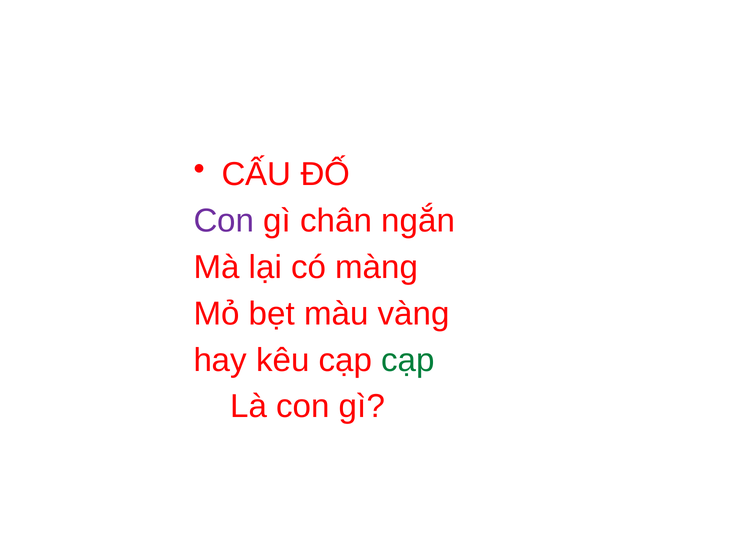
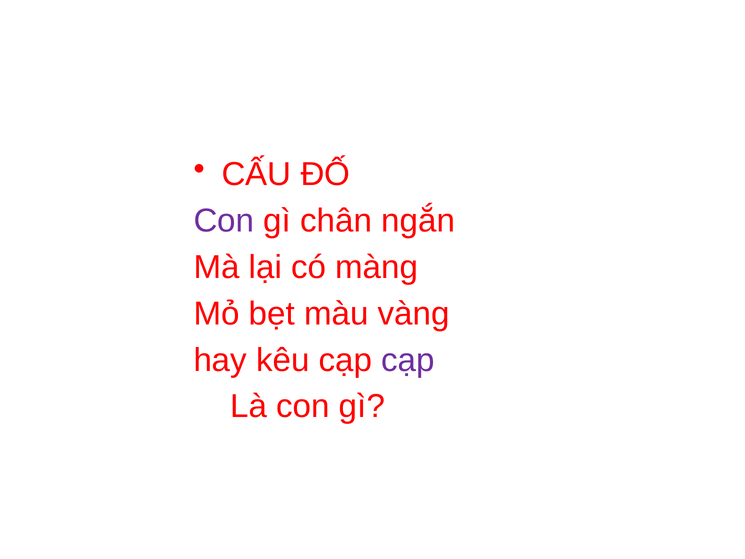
cạp at (408, 360) colour: green -> purple
